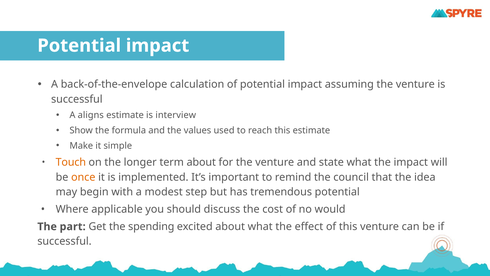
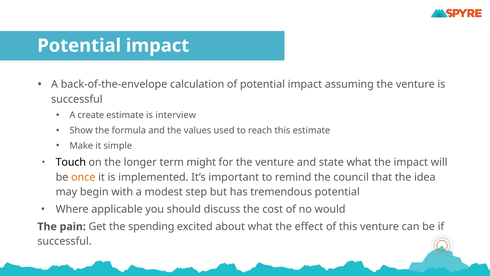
aligns: aligns -> create
Touch colour: orange -> black
term about: about -> might
part: part -> pain
